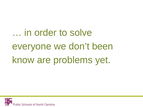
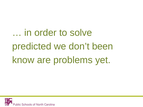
everyone: everyone -> predicted
